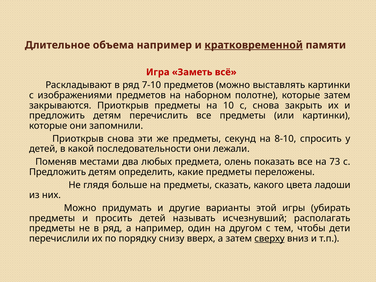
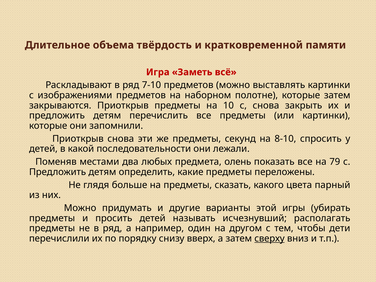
объема например: например -> твёрдость
кратковременной underline: present -> none
73: 73 -> 79
ладоши: ладоши -> парный
